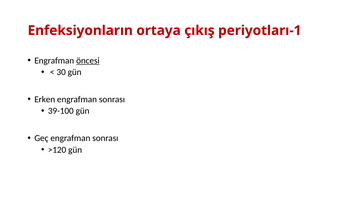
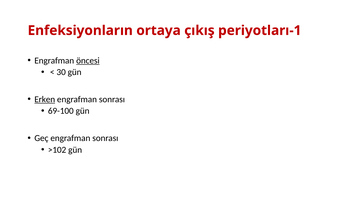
Erken underline: none -> present
39-100: 39-100 -> 69-100
>120: >120 -> >102
